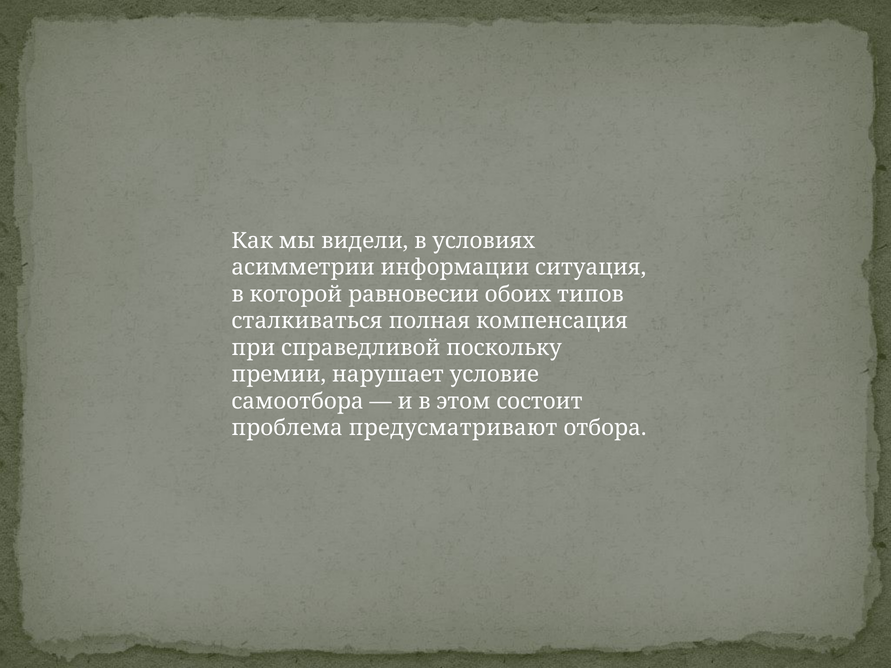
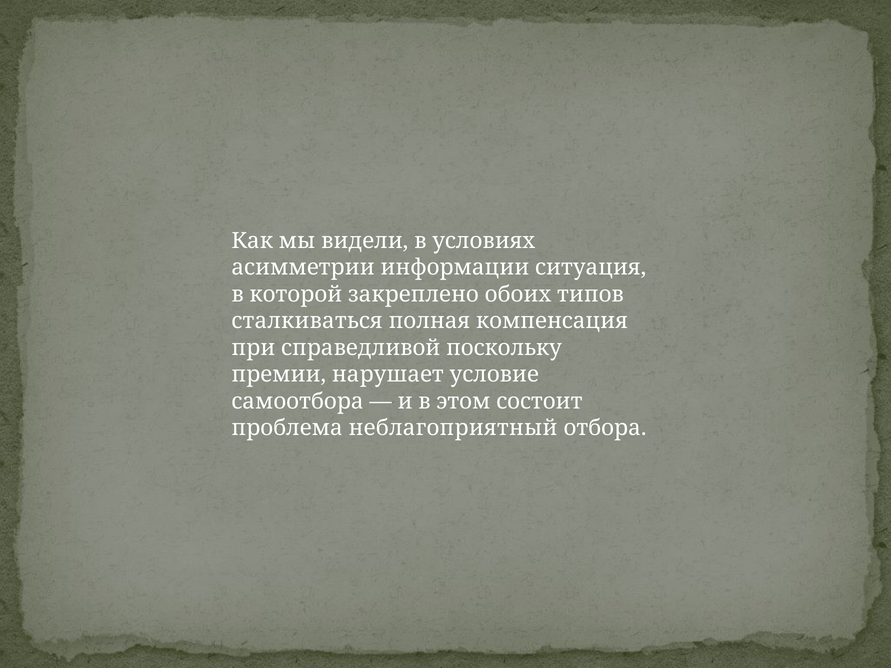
равновесии: равновесии -> закреплено
предусматривают: предусматривают -> неблагоприятный
